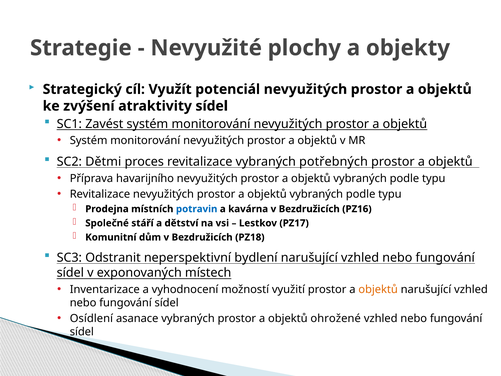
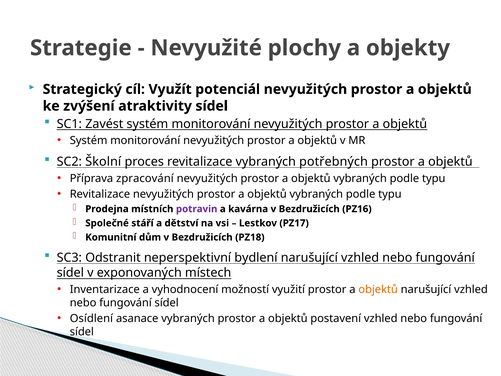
Dětmi: Dětmi -> Školní
havarijního: havarijního -> zpracování
potravin colour: blue -> purple
ohrožené: ohrožené -> postavení
